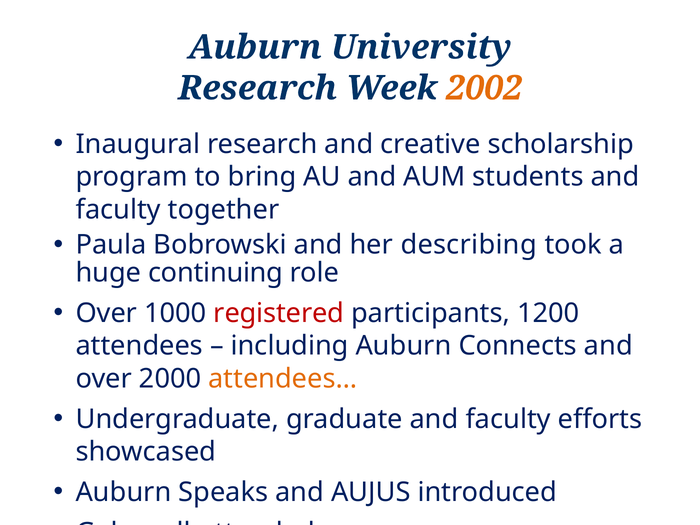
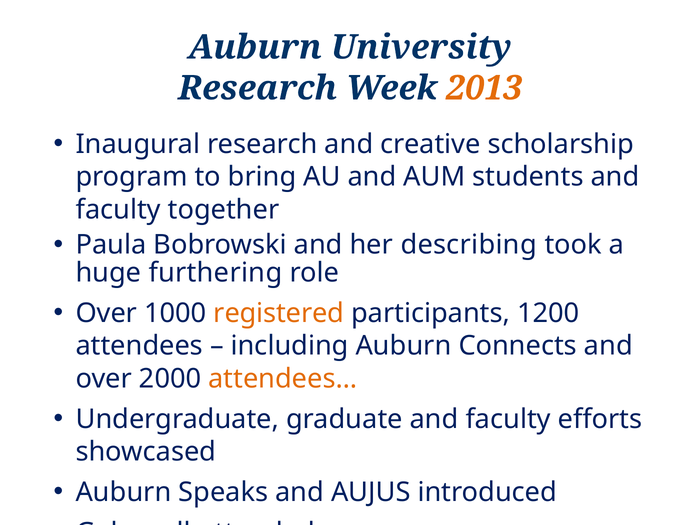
2002: 2002 -> 2013
continuing: continuing -> furthering
registered colour: red -> orange
